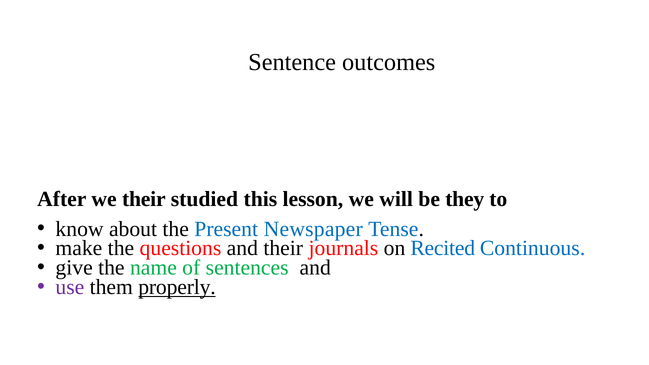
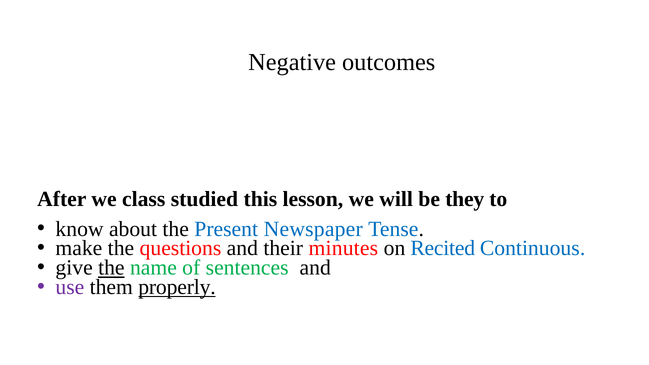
Sentence: Sentence -> Negative
we their: their -> class
journals: journals -> minutes
the at (111, 268) underline: none -> present
